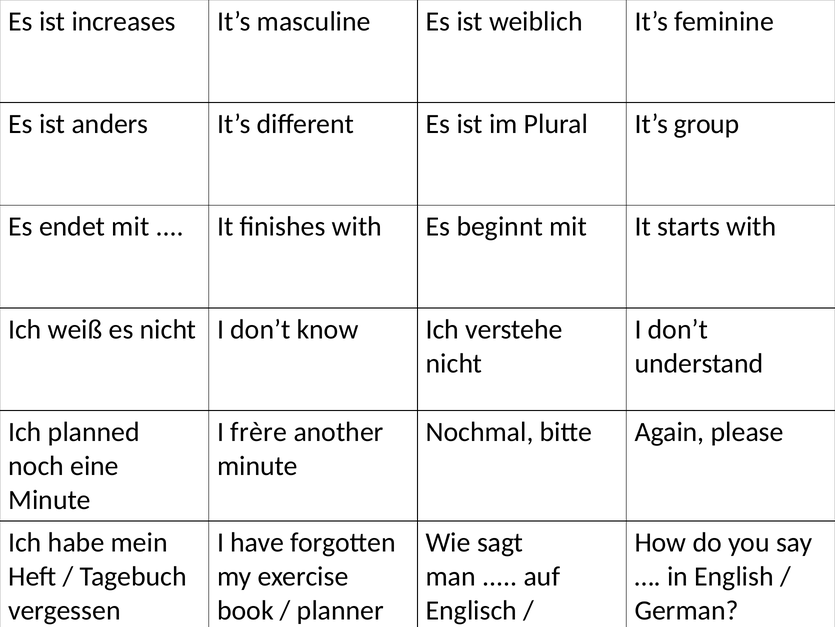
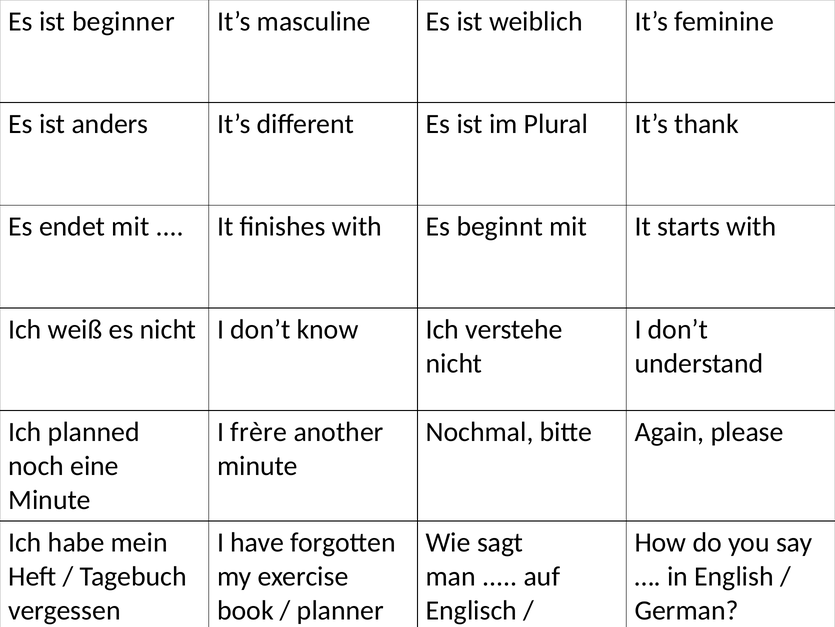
increases: increases -> beginner
group: group -> thank
